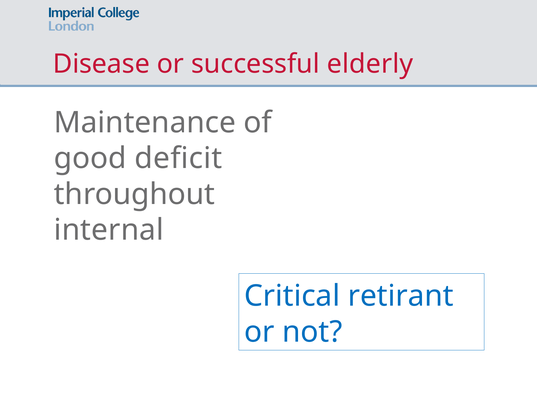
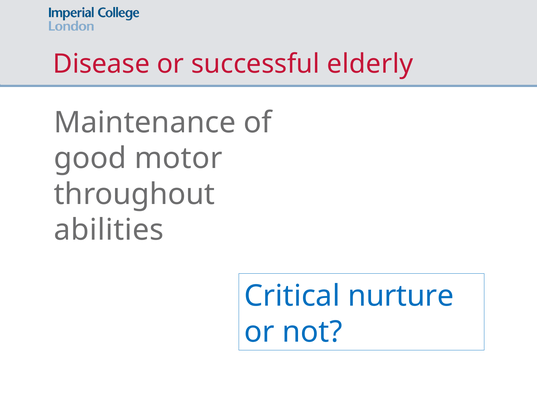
deficit: deficit -> motor
internal: internal -> abilities
retirant: retirant -> nurture
